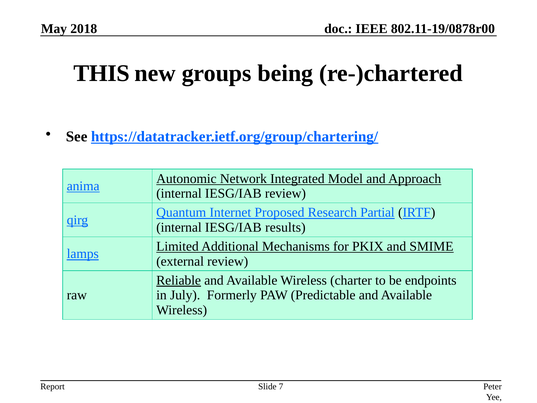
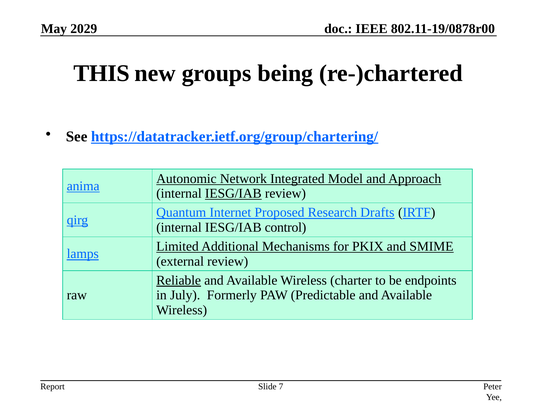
2018: 2018 -> 2029
IESG/IAB at (233, 193) underline: none -> present
Partial: Partial -> Drafts
results: results -> control
